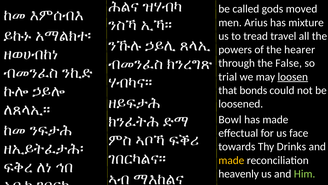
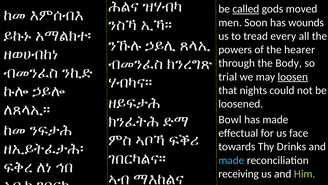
called underline: none -> present
Arius: Arius -> Soon
mixture: mixture -> wounds
travel: travel -> every
False: False -> Body
bonds: bonds -> nights
made at (231, 160) colour: yellow -> light blue
heavenly: heavenly -> receiving
